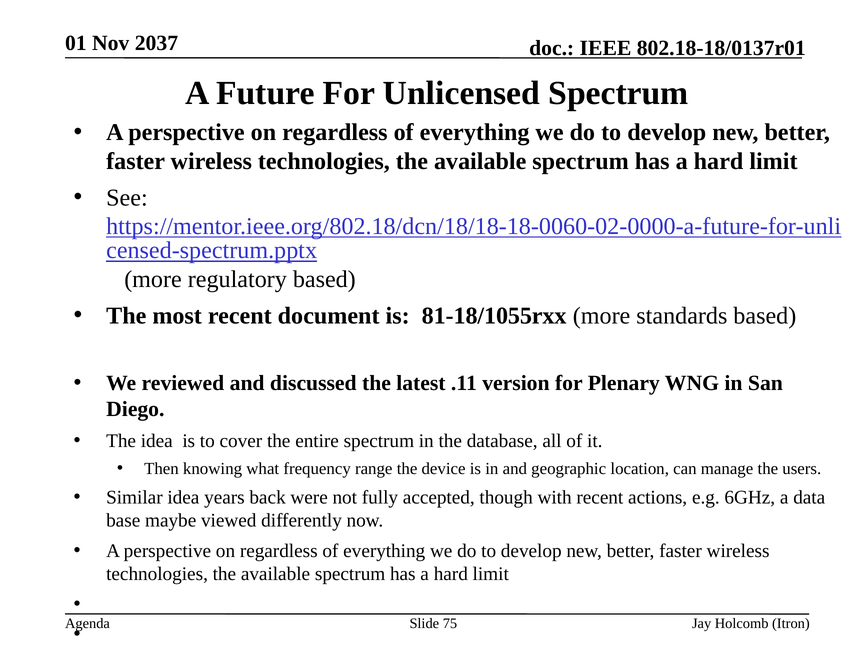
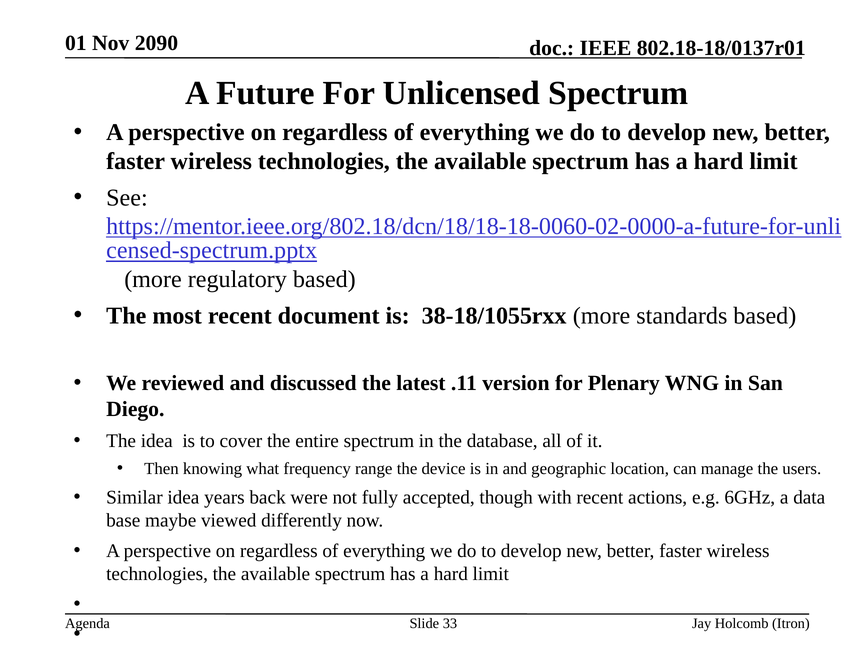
2037: 2037 -> 2090
81-18/1055rxx: 81-18/1055rxx -> 38-18/1055rxx
75: 75 -> 33
